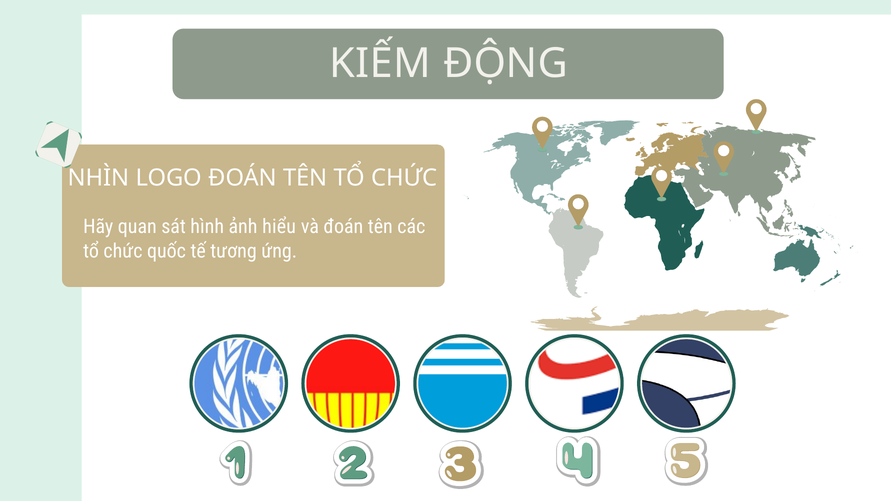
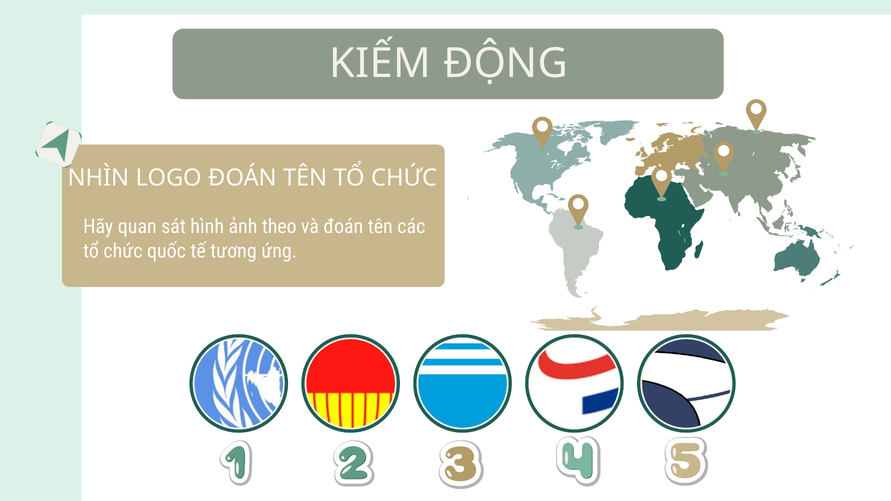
hiểu: hiểu -> theo
